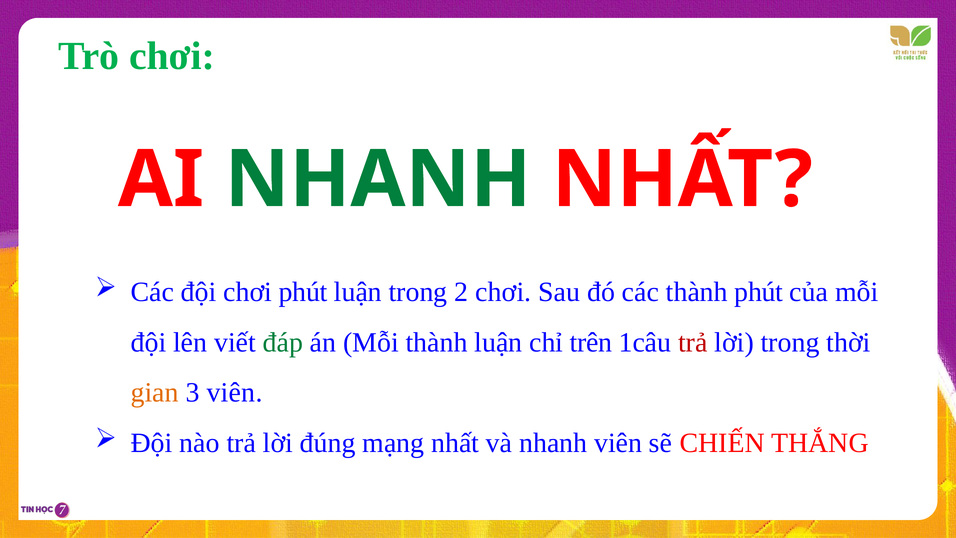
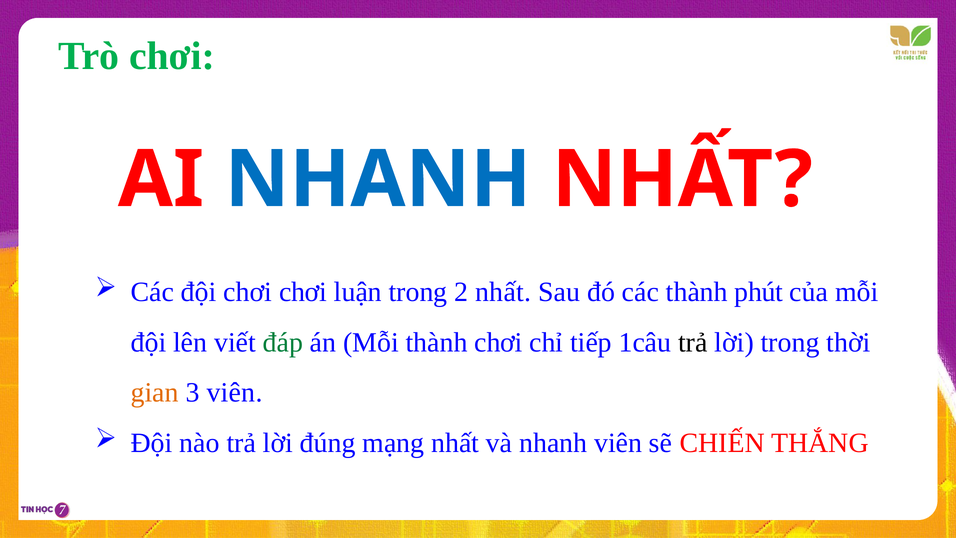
NHANH at (378, 180) colour: green -> blue
chơi phút: phút -> chơi
2 chơi: chơi -> nhất
thành luận: luận -> chơi
trên: trên -> tiếp
trả at (693, 342) colour: red -> black
